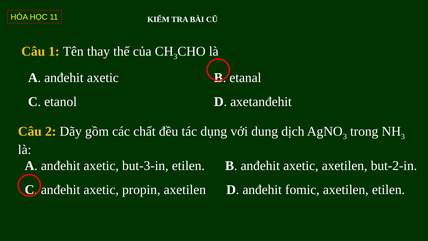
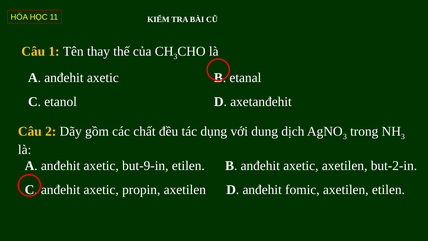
but-3-in: but-3-in -> but-9-in
